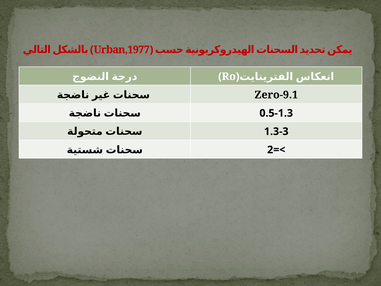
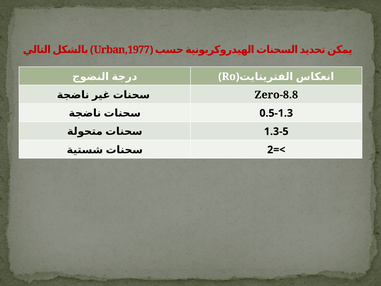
Zero-9.1: Zero-9.1 -> Zero-8.8
1.3-3: 1.3-3 -> 1.3-5
